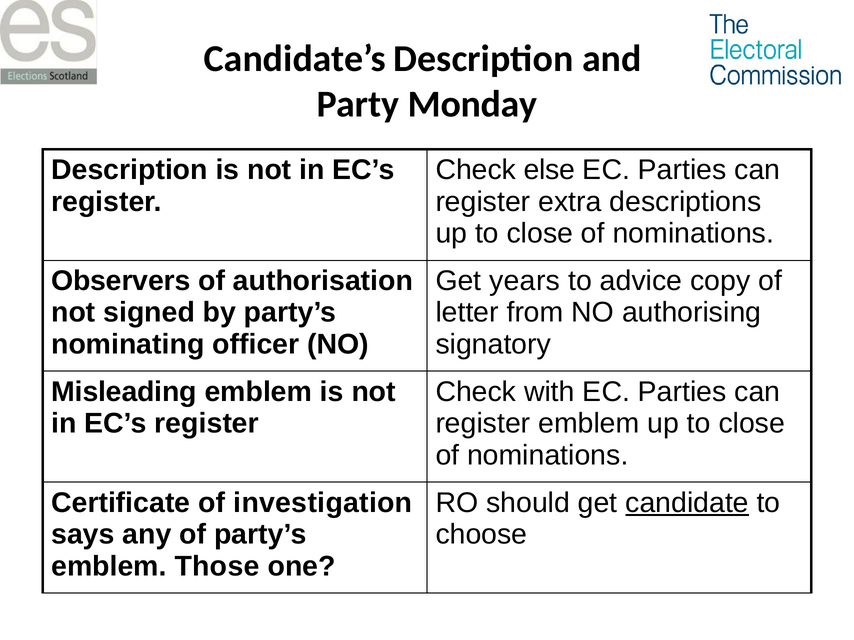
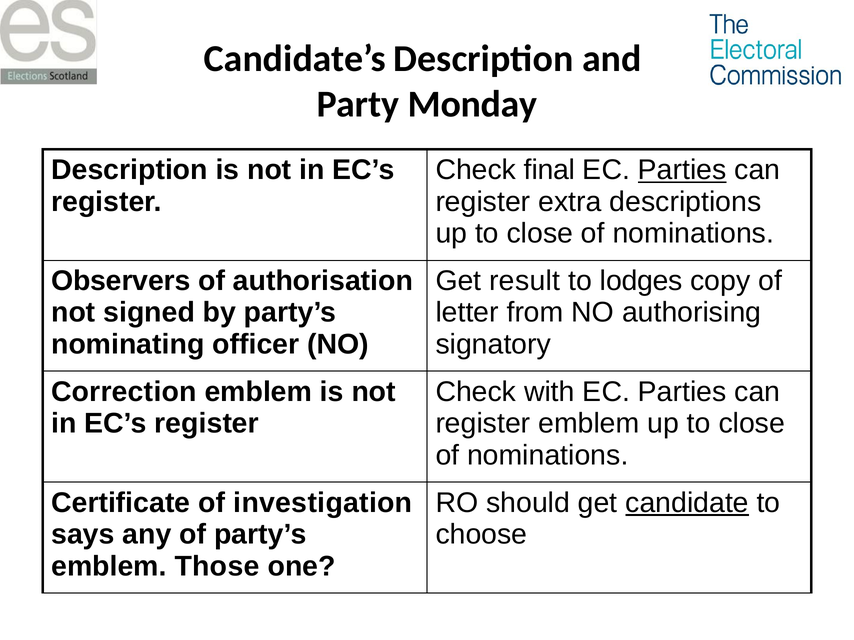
else: else -> final
Parties at (682, 170) underline: none -> present
years: years -> result
advice: advice -> lodges
Misleading: Misleading -> Correction
